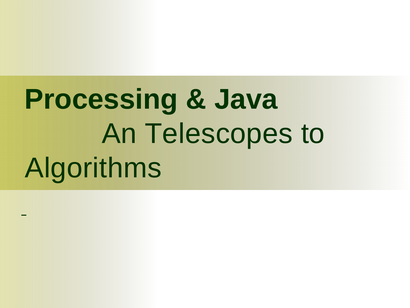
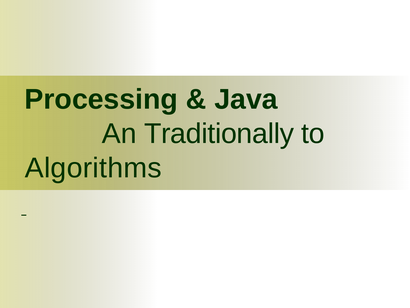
Telescopes: Telescopes -> Traditionally
